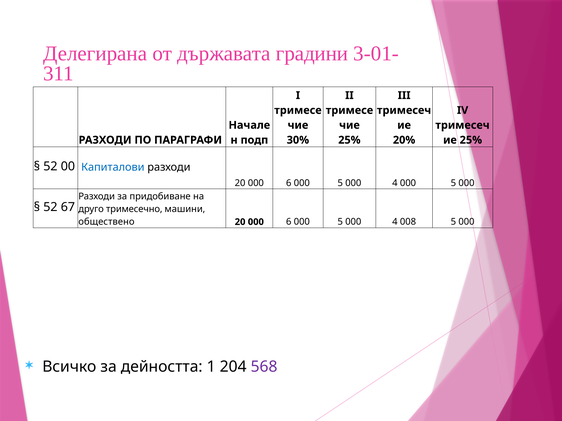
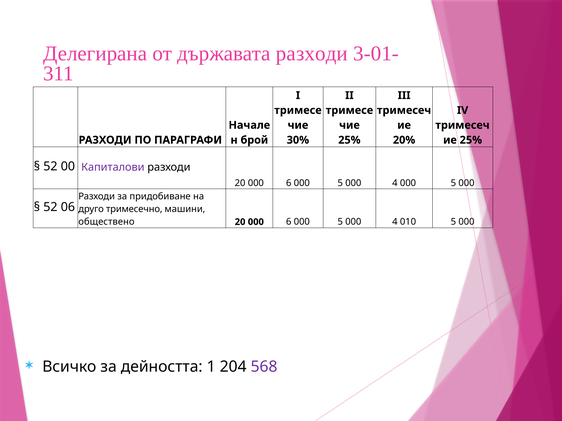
държавата градини: градини -> разходи
подп: подп -> брой
Капиталови colour: blue -> purple
67: 67 -> 06
008: 008 -> 010
